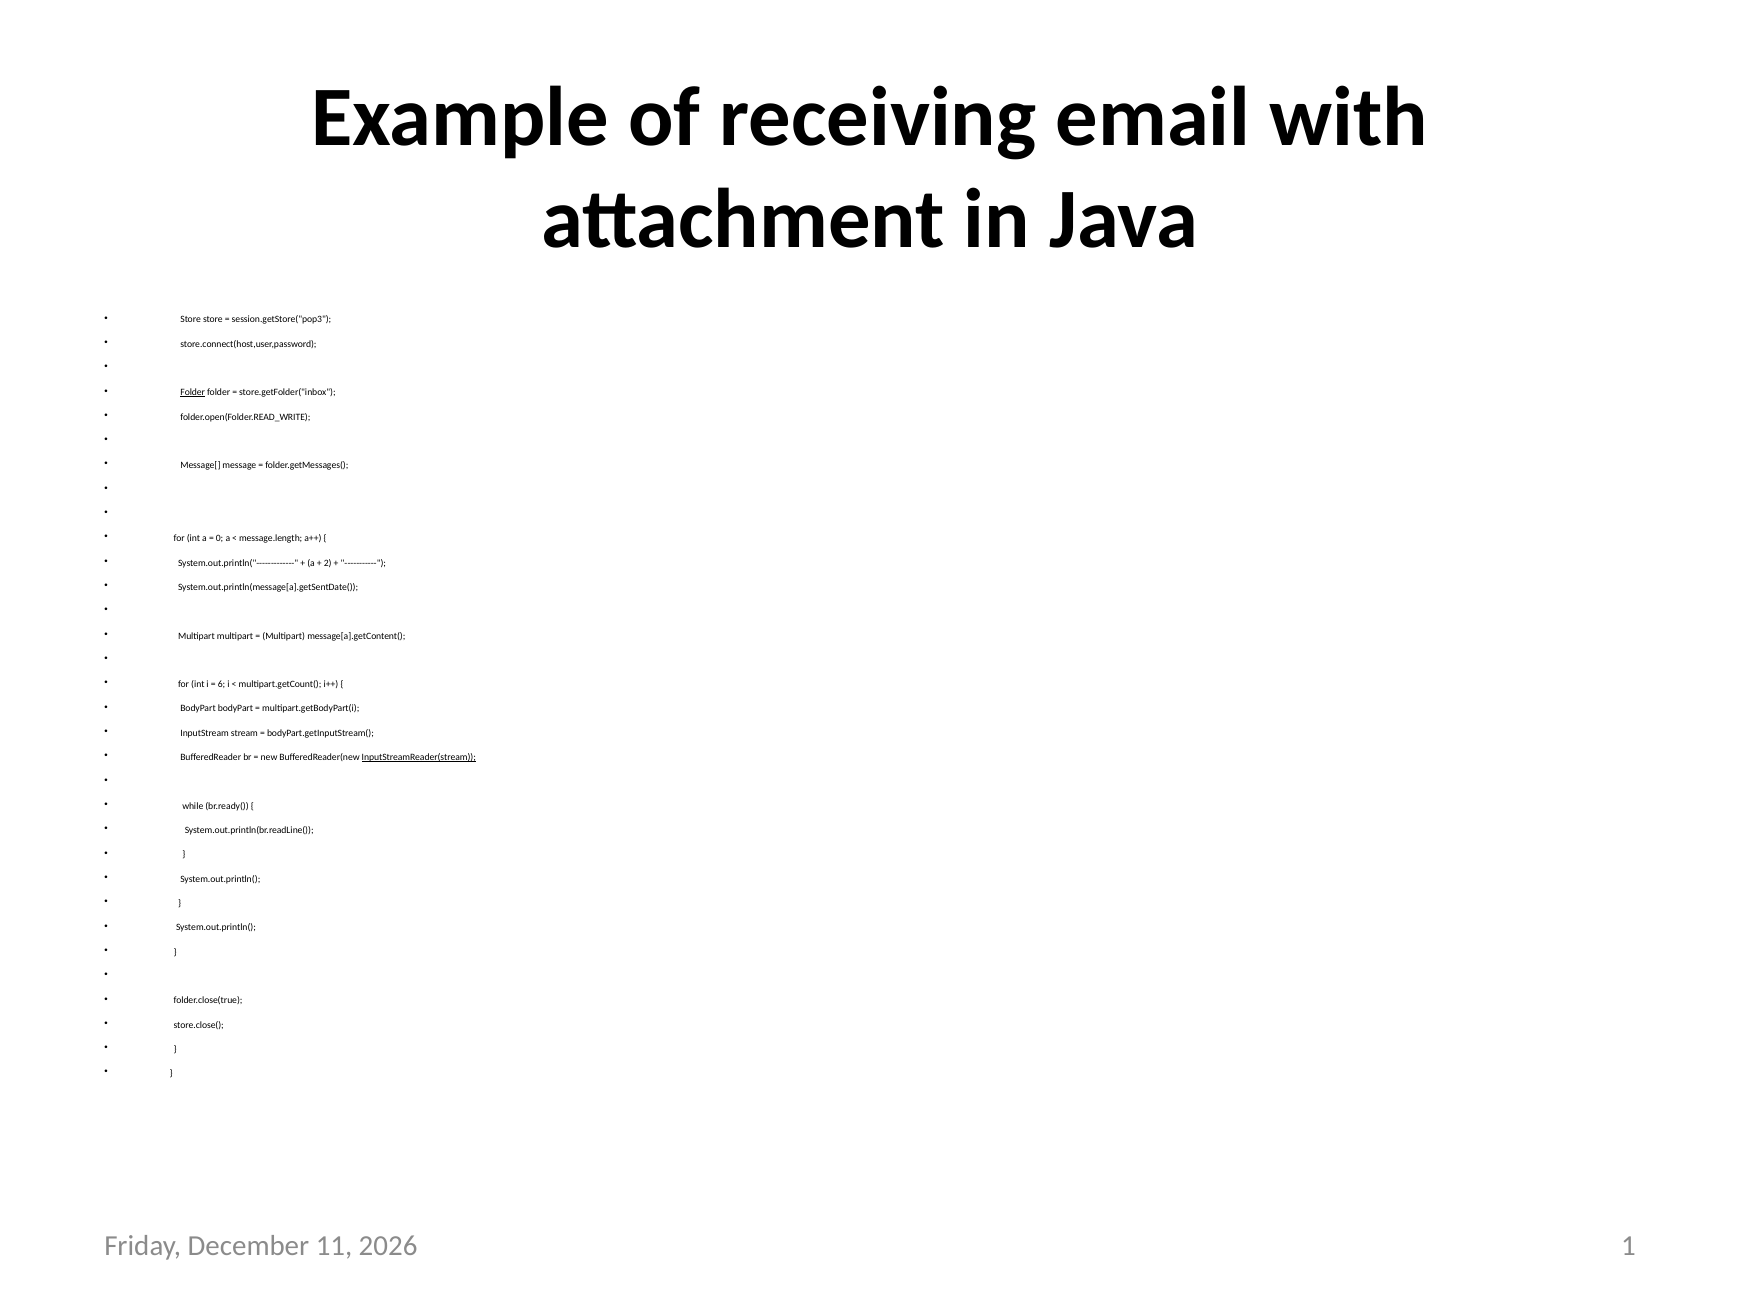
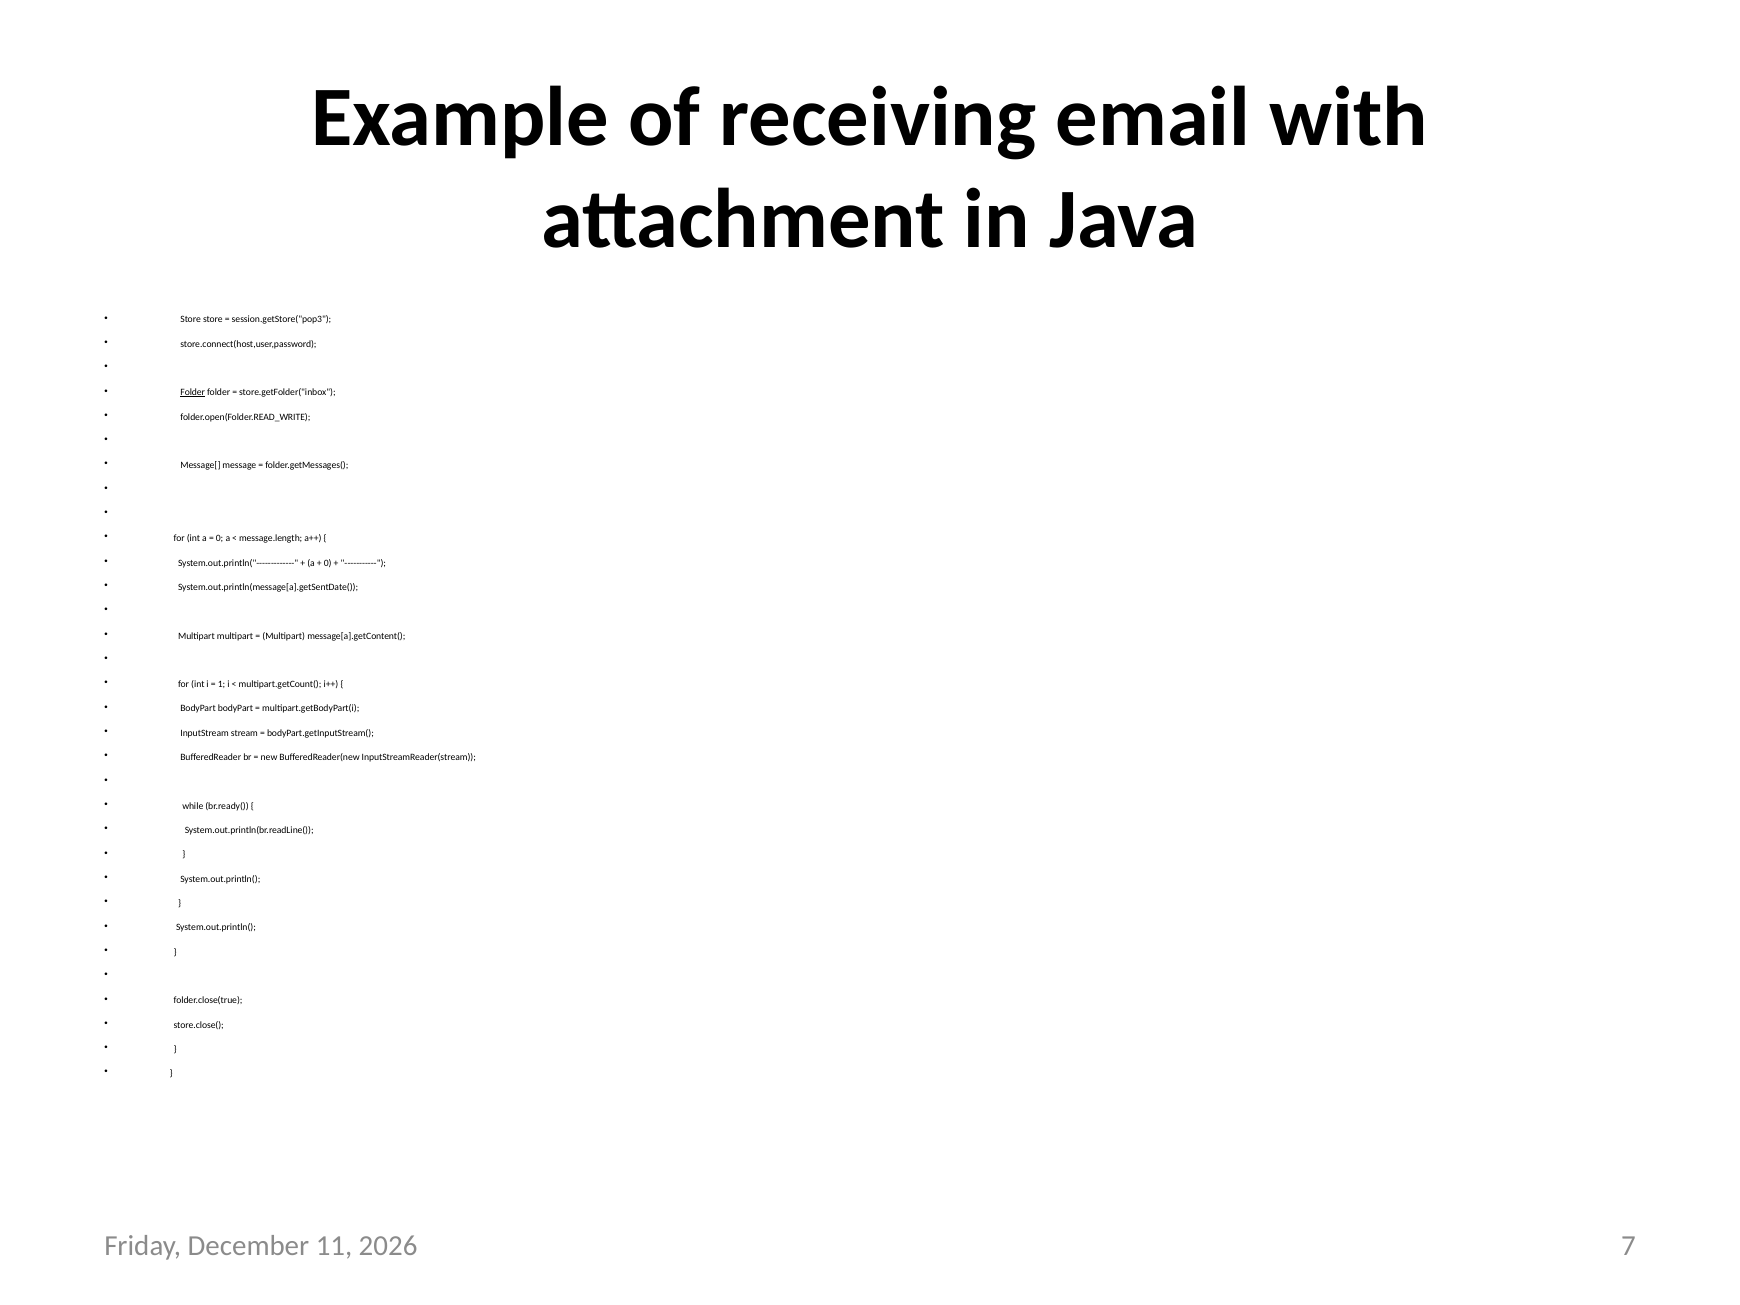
2 at (328, 563): 2 -> 0
6: 6 -> 1
InputStreamReader(stream underline: present -> none
1: 1 -> 7
